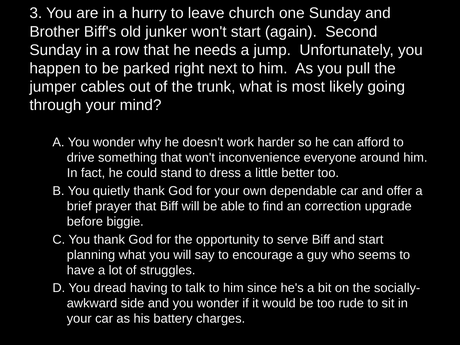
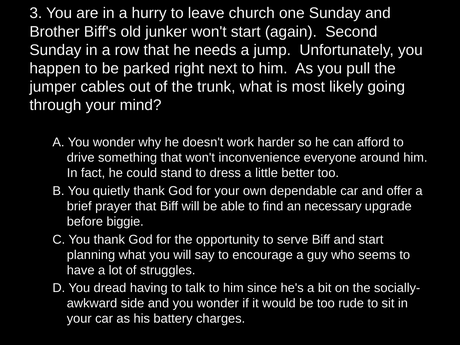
correction: correction -> necessary
